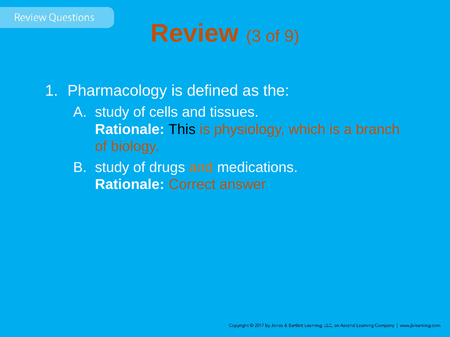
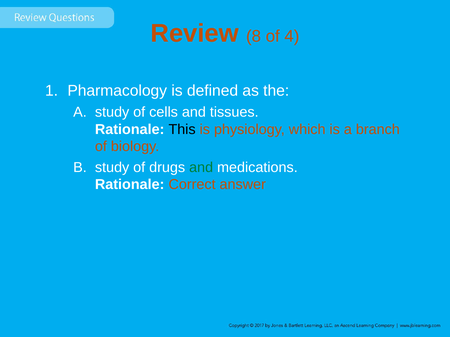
3: 3 -> 8
9: 9 -> 4
and at (201, 168) colour: orange -> green
